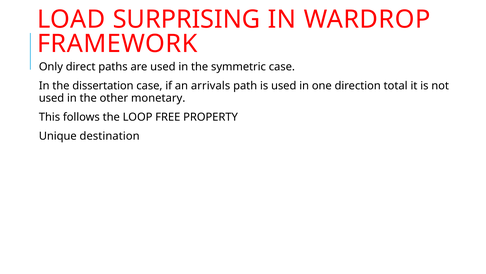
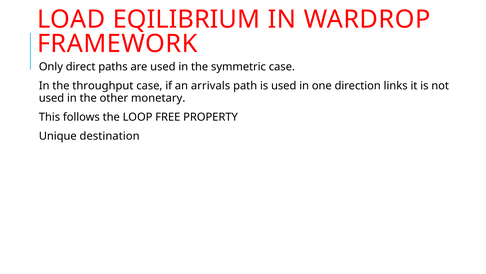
SURPRISING: SURPRISING -> EQILIBRIUM
dissertation: dissertation -> throughput
total: total -> links
